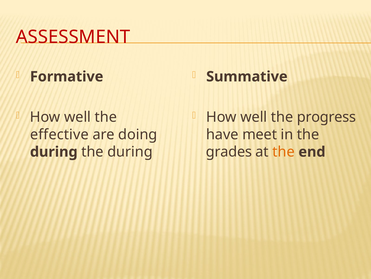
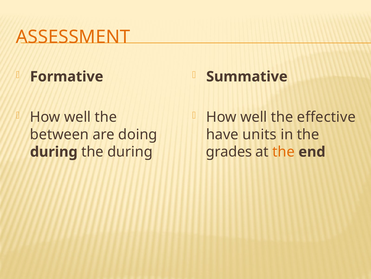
ASSESSMENT colour: red -> orange
progress: progress -> effective
effective: effective -> between
meet: meet -> units
